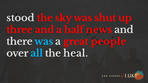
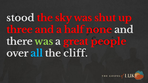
news: news -> none
was at (44, 42) colour: light blue -> light green
heal: heal -> cliff
